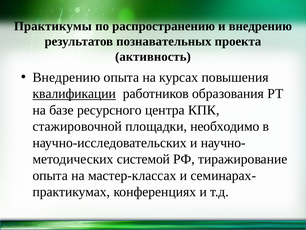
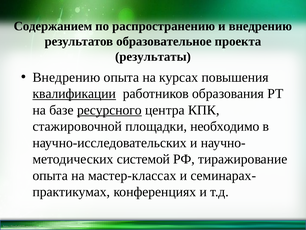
Практикумы: Практикумы -> Содержанием
познавательных: познавательных -> образовательное
активность: активность -> результаты
ресурсного underline: none -> present
